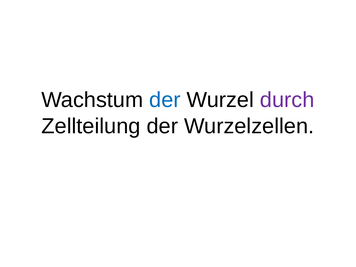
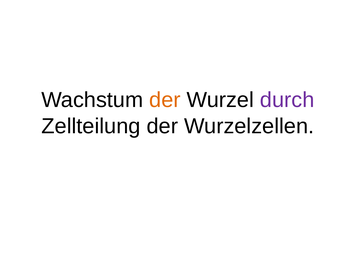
der at (165, 100) colour: blue -> orange
